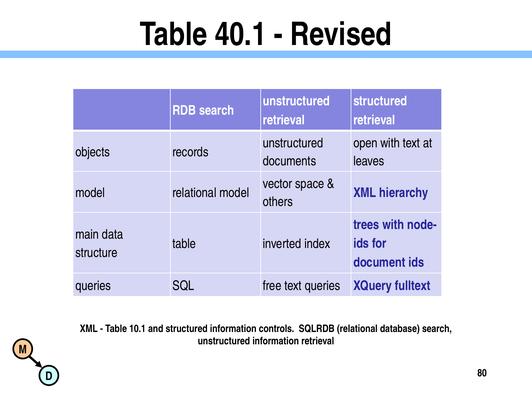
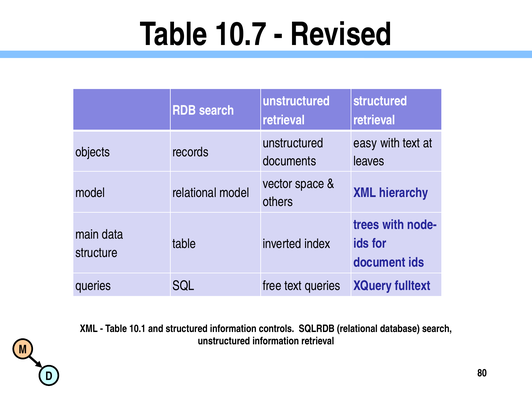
40.1: 40.1 -> 10.7
open: open -> easy
